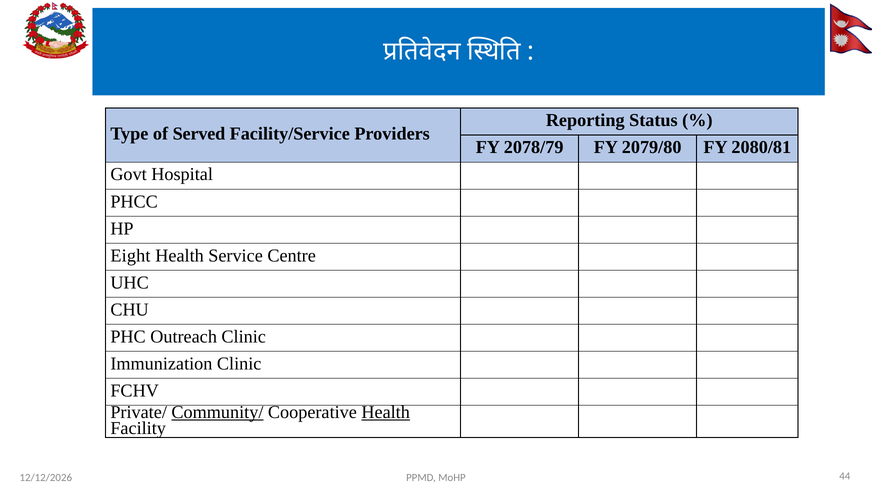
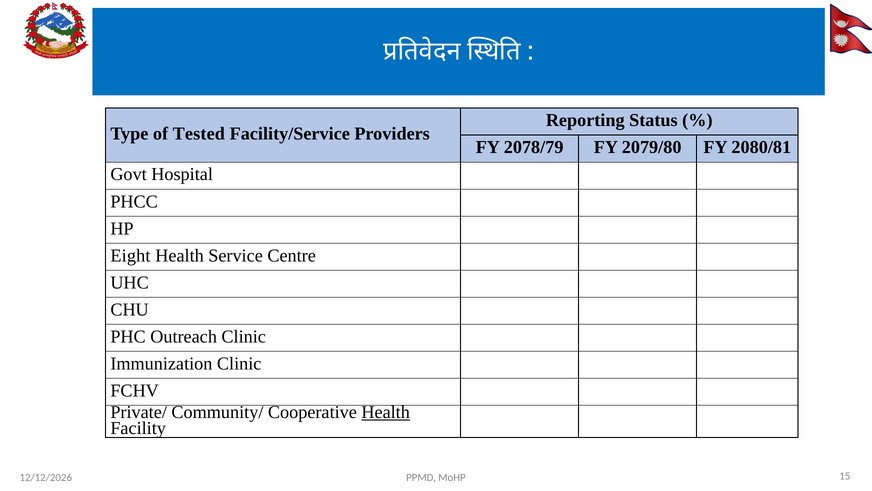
Served: Served -> Tested
Community/ underline: present -> none
44: 44 -> 15
